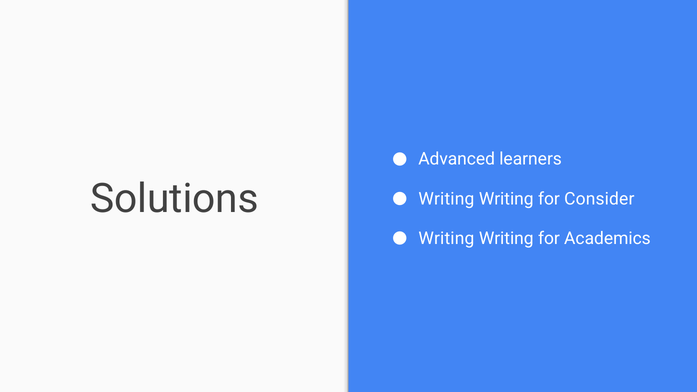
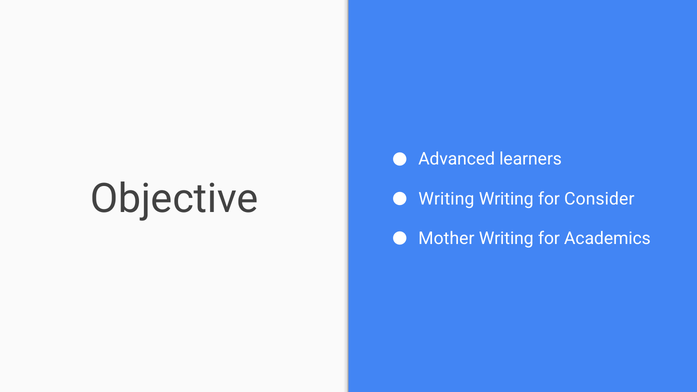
Solutions: Solutions -> Objective
Writing at (446, 238): Writing -> Mother
